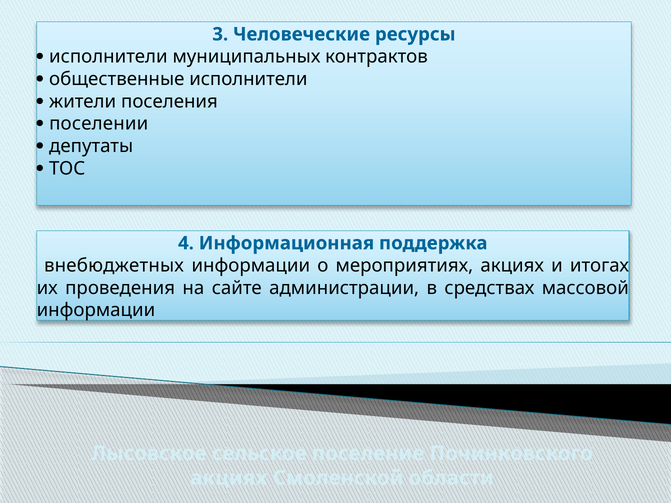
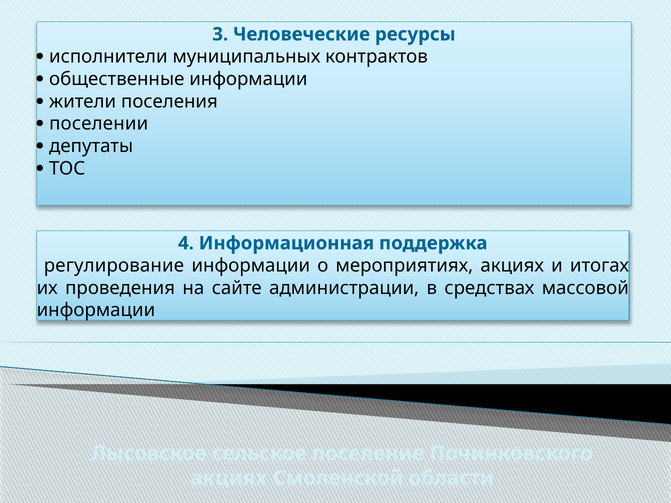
общественные исполнители: исполнители -> информации
внебюджетных: внебюджетных -> регулирование
